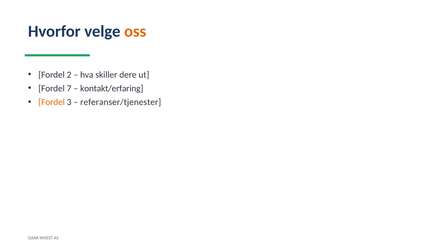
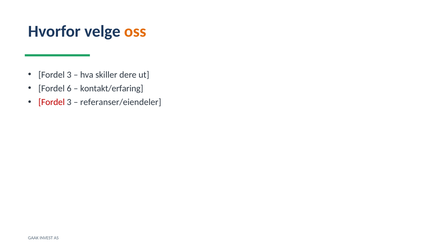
2 at (69, 75): 2 -> 3
7: 7 -> 6
Fordel at (52, 102) colour: orange -> red
referanser/tjenester: referanser/tjenester -> referanser/eiendeler
